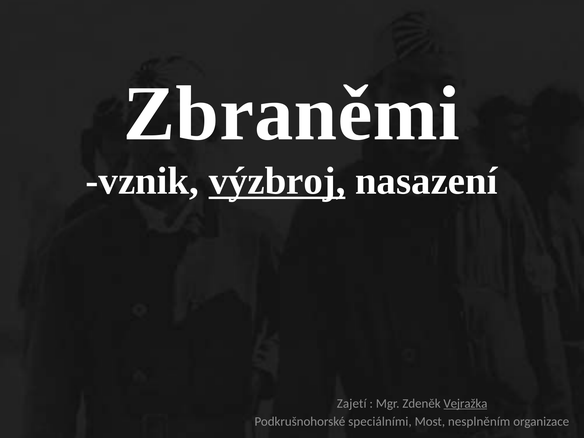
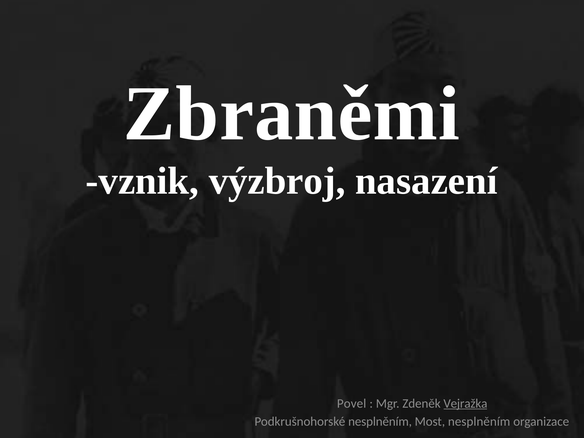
výzbroj underline: present -> none
Zajetí: Zajetí -> Povel
Podkrušnohorské speciálními: speciálními -> nesplněním
